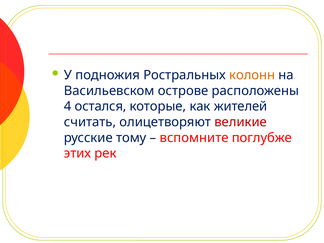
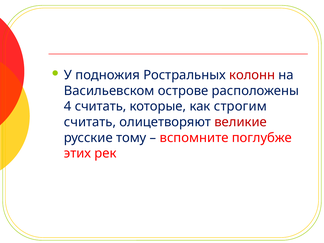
колонн colour: orange -> red
4 остался: остался -> считать
жителей: жителей -> строгим
